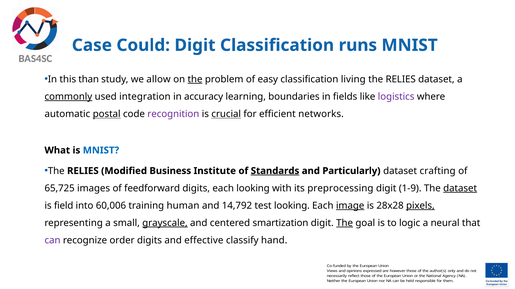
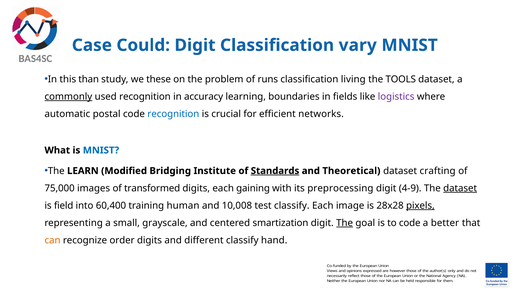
runs: runs -> vary
allow: allow -> these
the at (195, 79) underline: present -> none
easy: easy -> runs
RELIES at (401, 79): RELIES -> TOOLS
used integration: integration -> recognition
postal underline: present -> none
recognition at (173, 114) colour: purple -> blue
crucial underline: present -> none
RELIES at (83, 171): RELIES -> LEARN
Business: Business -> Bridging
Particularly: Particularly -> Theoretical
65,725: 65,725 -> 75,000
feedforward: feedforward -> transformed
each looking: looking -> gaining
1-9: 1-9 -> 4-9
60,006: 60,006 -> 60,400
14,792: 14,792 -> 10,008
test looking: looking -> classify
image underline: present -> none
grayscale underline: present -> none
to logic: logic -> code
neural: neural -> better
can at (53, 241) colour: purple -> orange
effective: effective -> different
